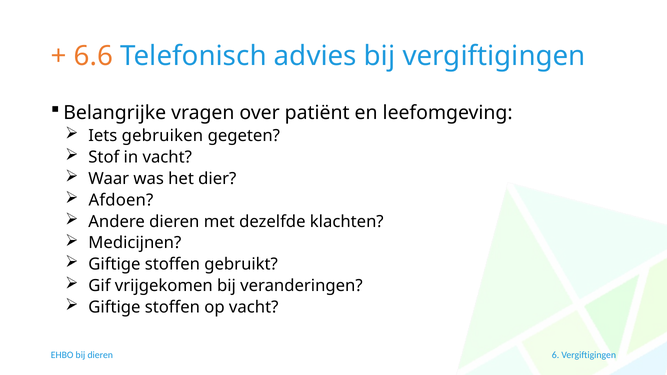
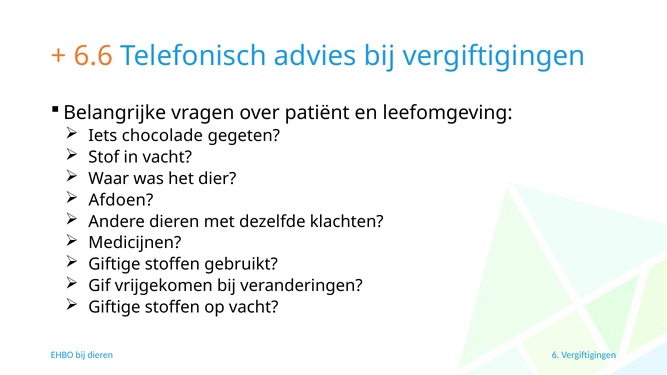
gebruiken: gebruiken -> chocolade
